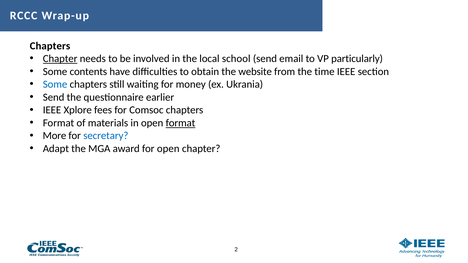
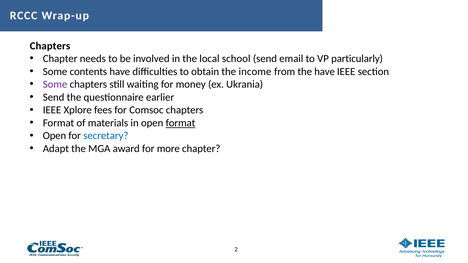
Chapter at (60, 59) underline: present -> none
website: website -> income
the time: time -> have
Some at (55, 84) colour: blue -> purple
More at (54, 136): More -> Open
for open: open -> more
